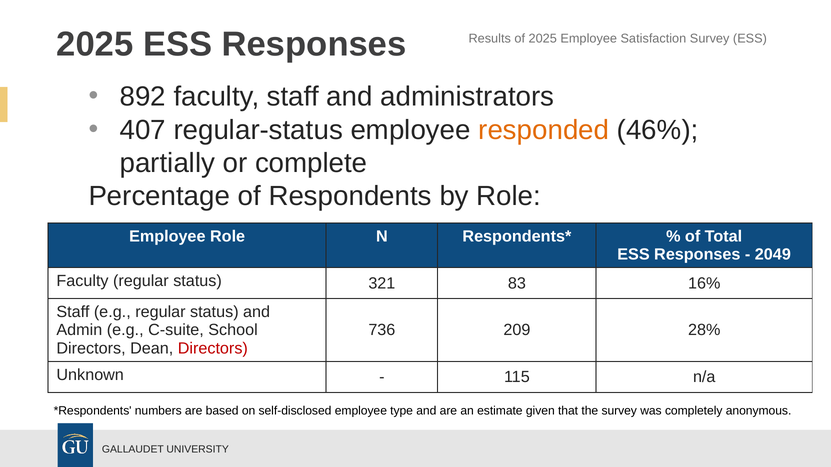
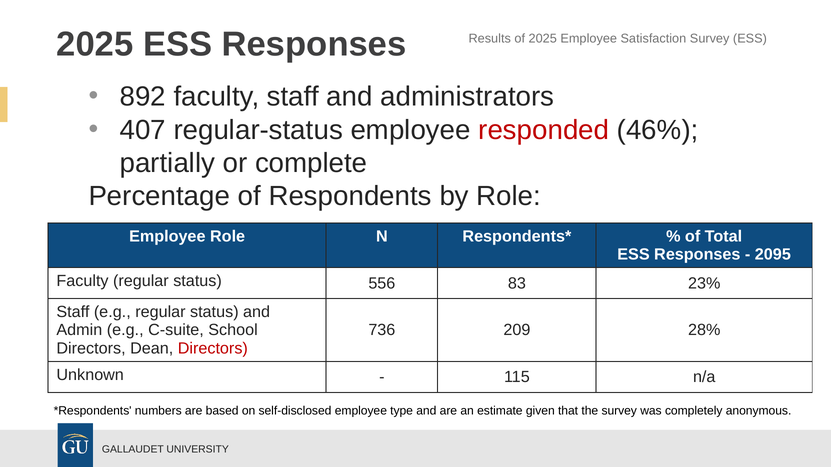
responded colour: orange -> red
2049: 2049 -> 2095
321: 321 -> 556
16%: 16% -> 23%
